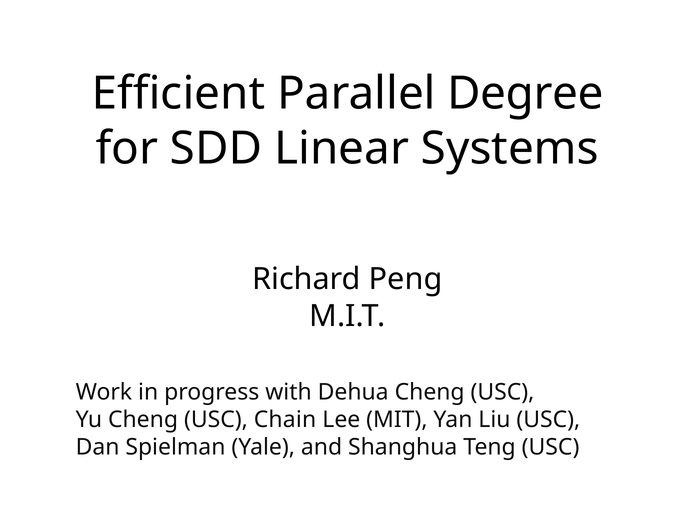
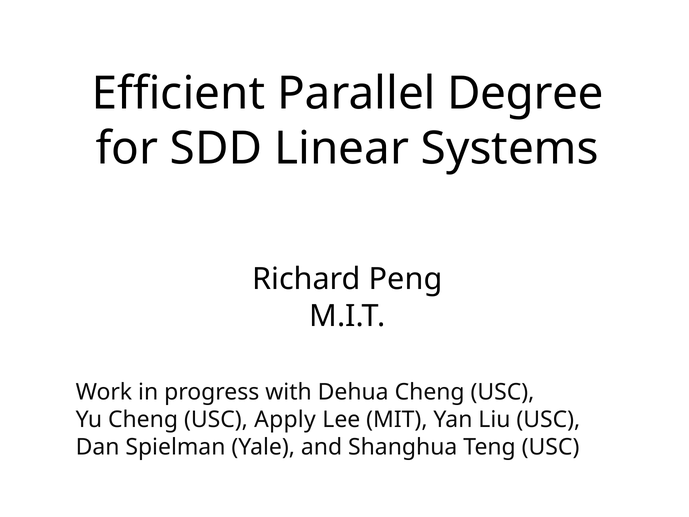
Chain: Chain -> Apply
